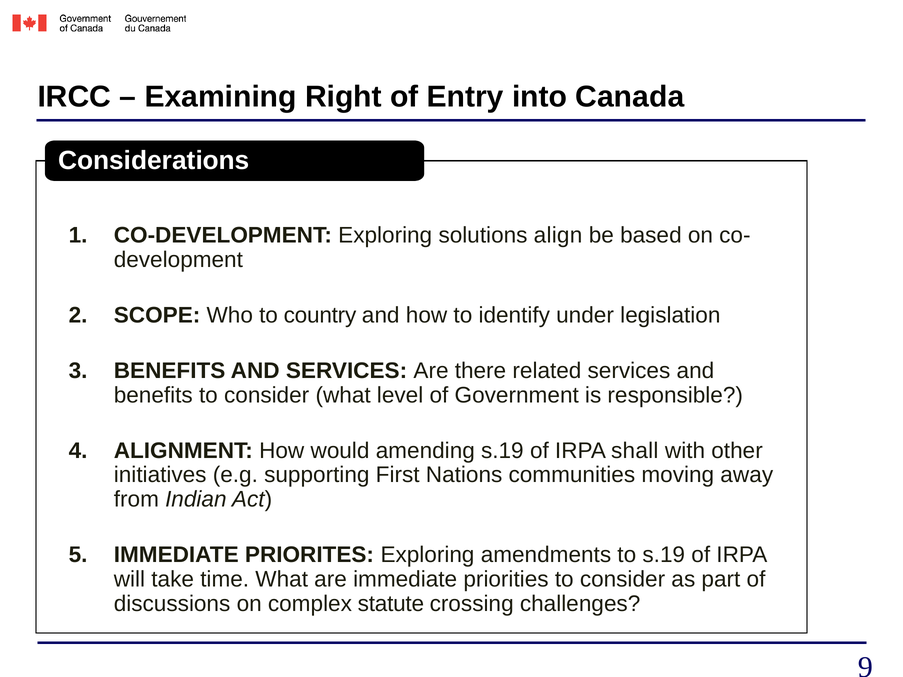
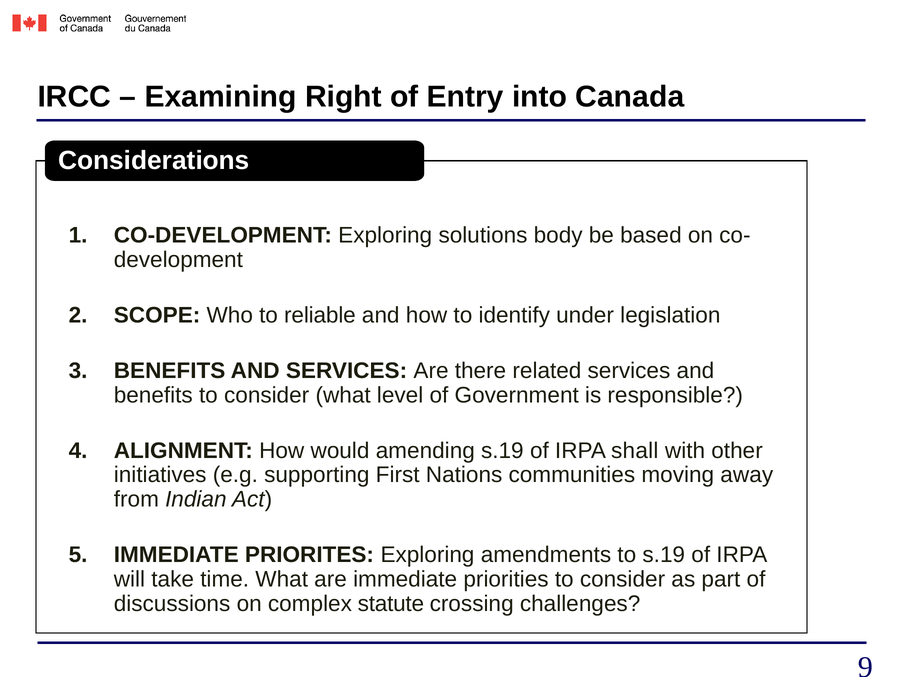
align: align -> body
country: country -> reliable
